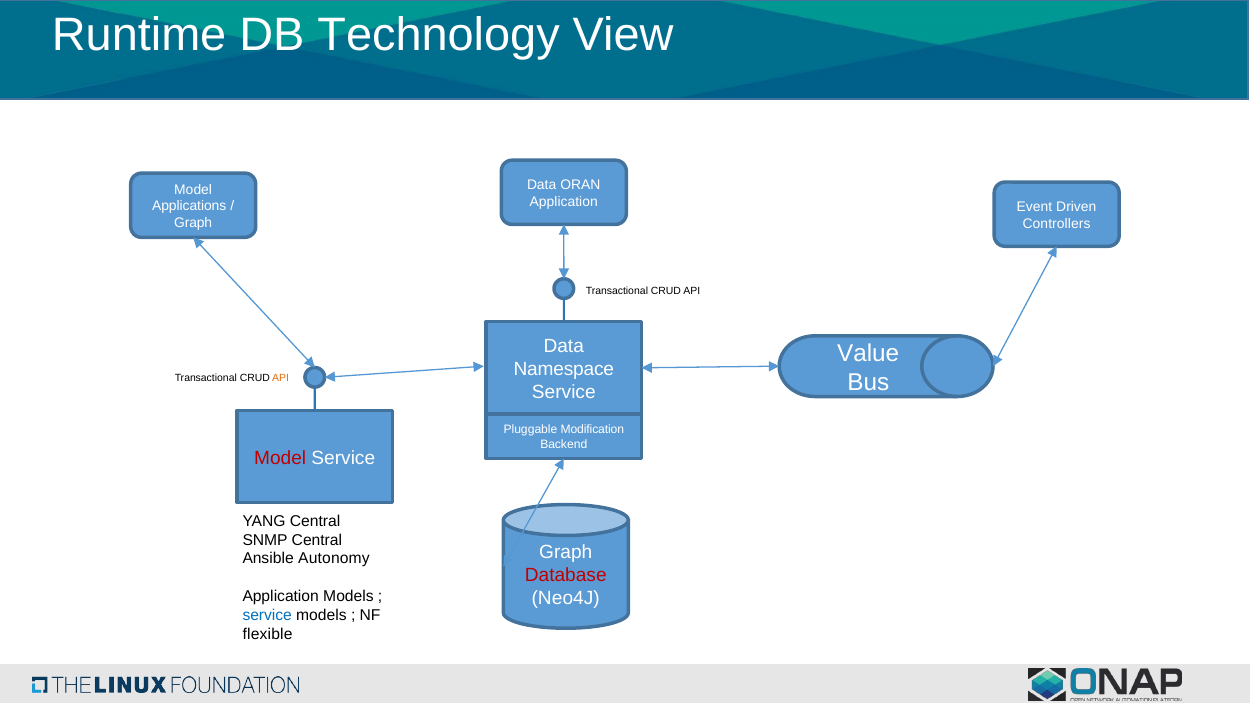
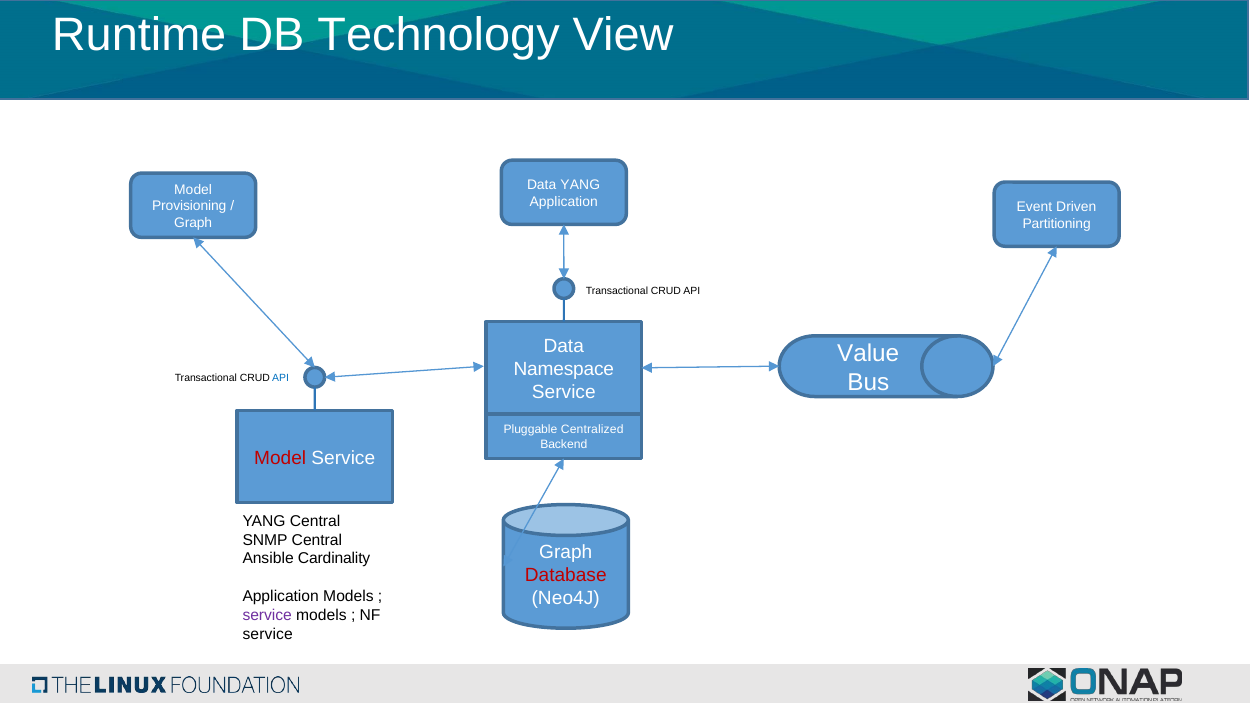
Data ORAN: ORAN -> YANG
Applications: Applications -> Provisioning
Controllers: Controllers -> Partitioning
API at (281, 378) colour: orange -> blue
Modification: Modification -> Centralized
Autonomy: Autonomy -> Cardinality
service at (267, 615) colour: blue -> purple
flexible at (268, 634): flexible -> service
